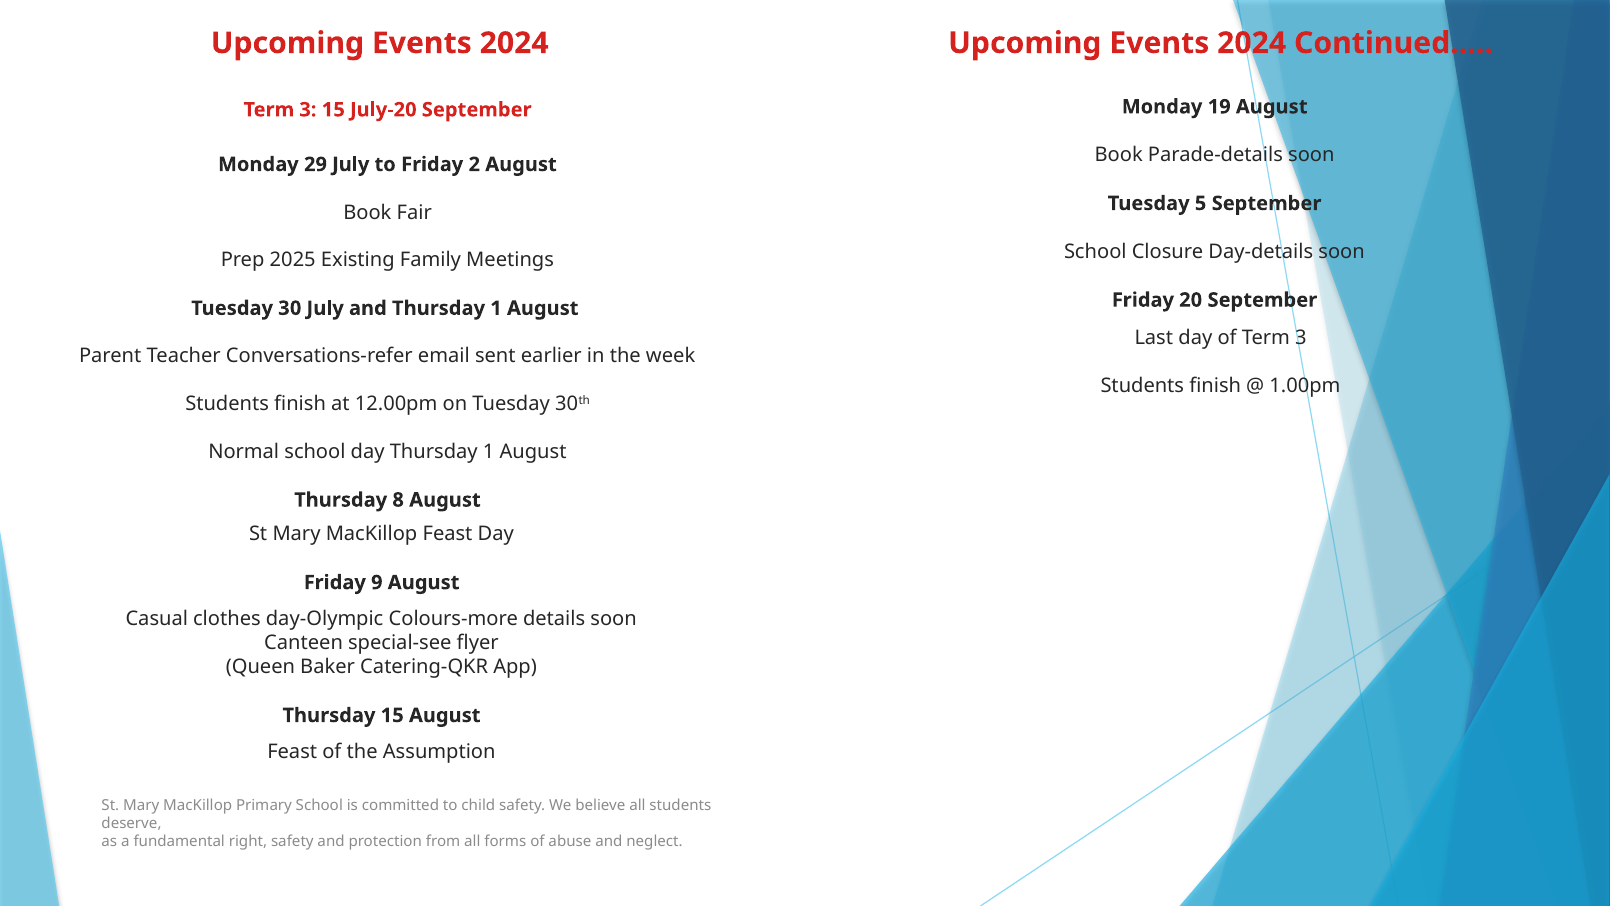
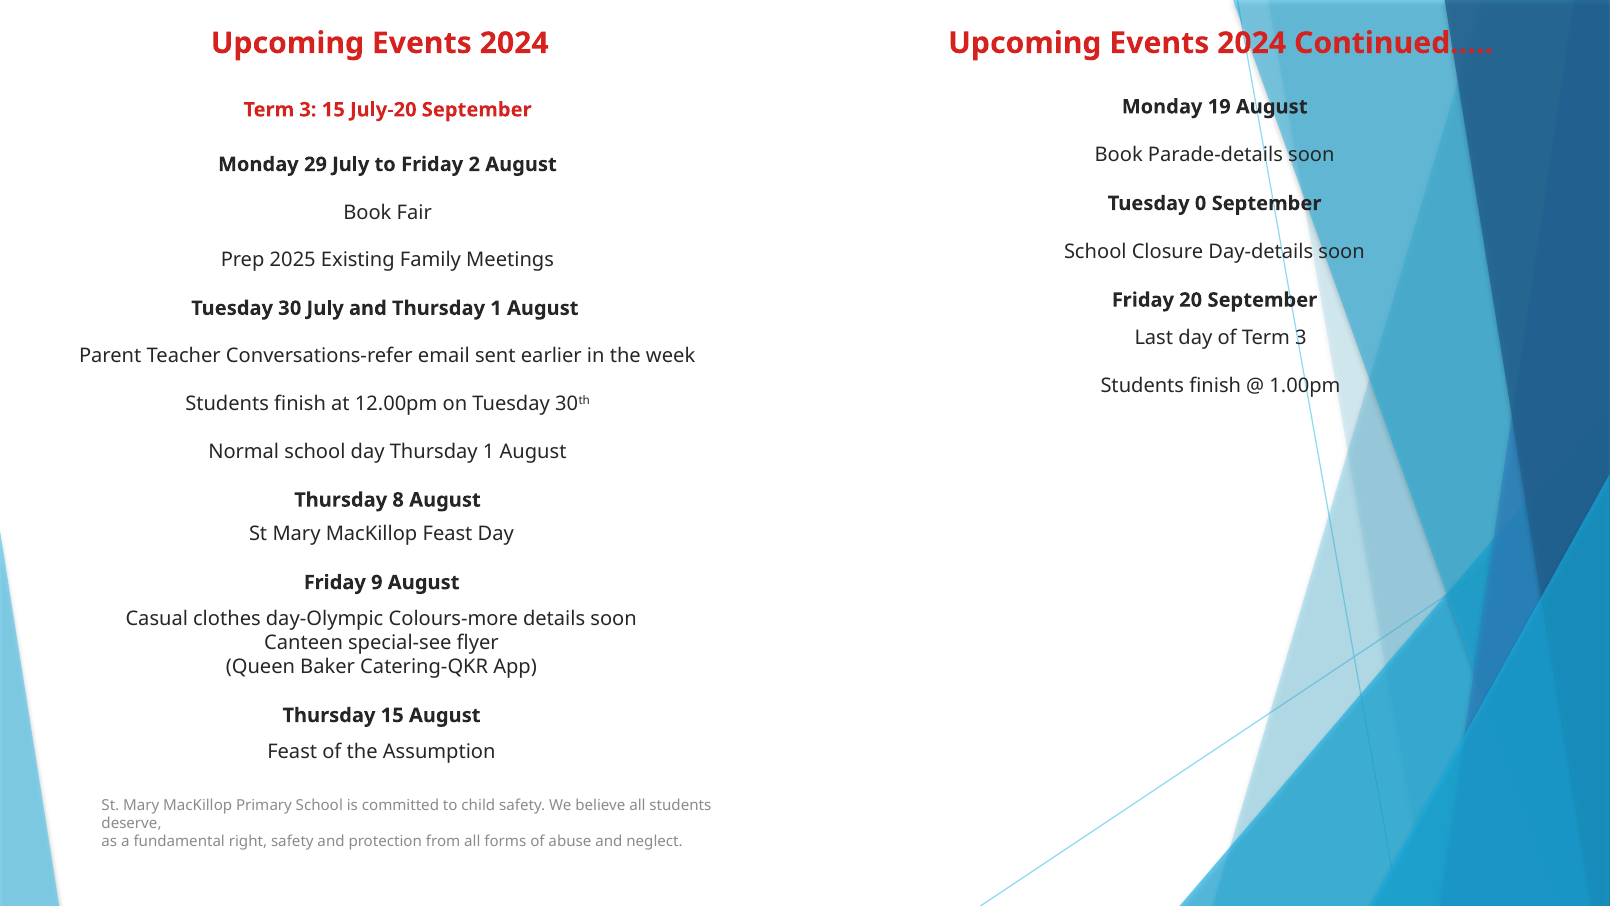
5: 5 -> 0
